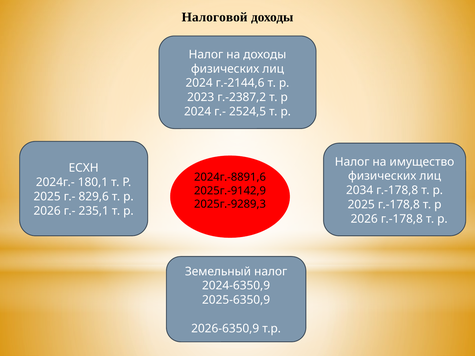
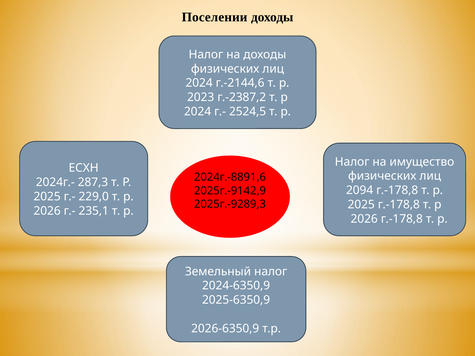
Налоговой: Налоговой -> Поселении
180,1: 180,1 -> 287,3
2034: 2034 -> 2094
829,6: 829,6 -> 229,0
